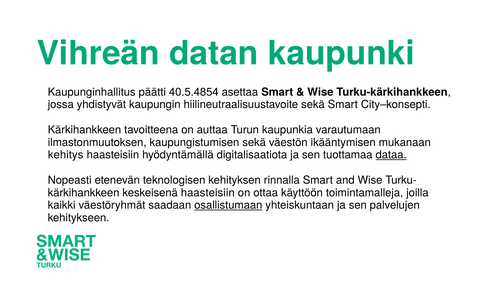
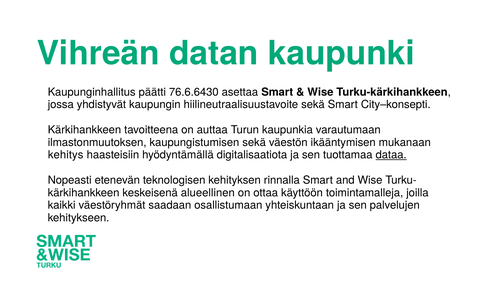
40.5.4854: 40.5.4854 -> 76.6.6430
keskeisenä haasteisiin: haasteisiin -> alueellinen
osallistumaan underline: present -> none
